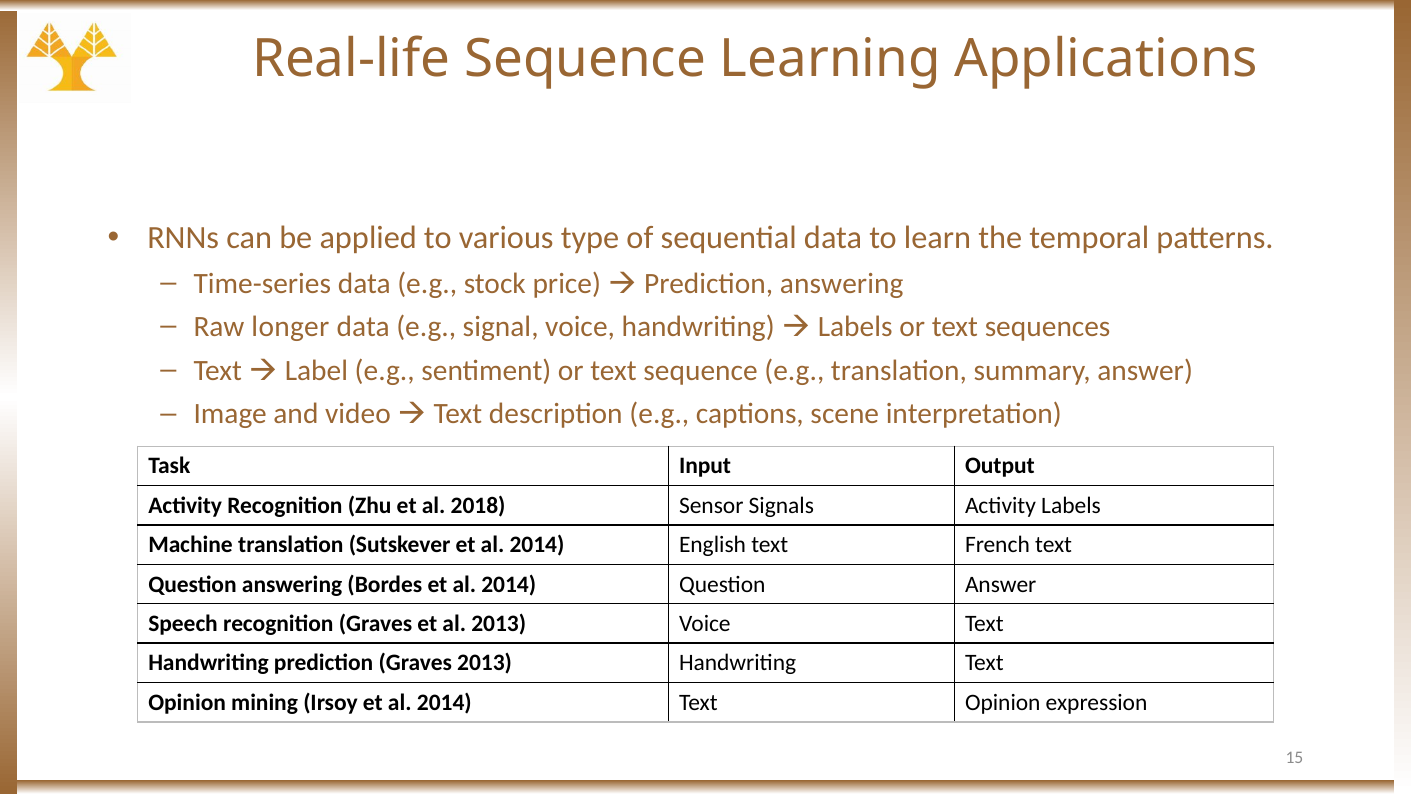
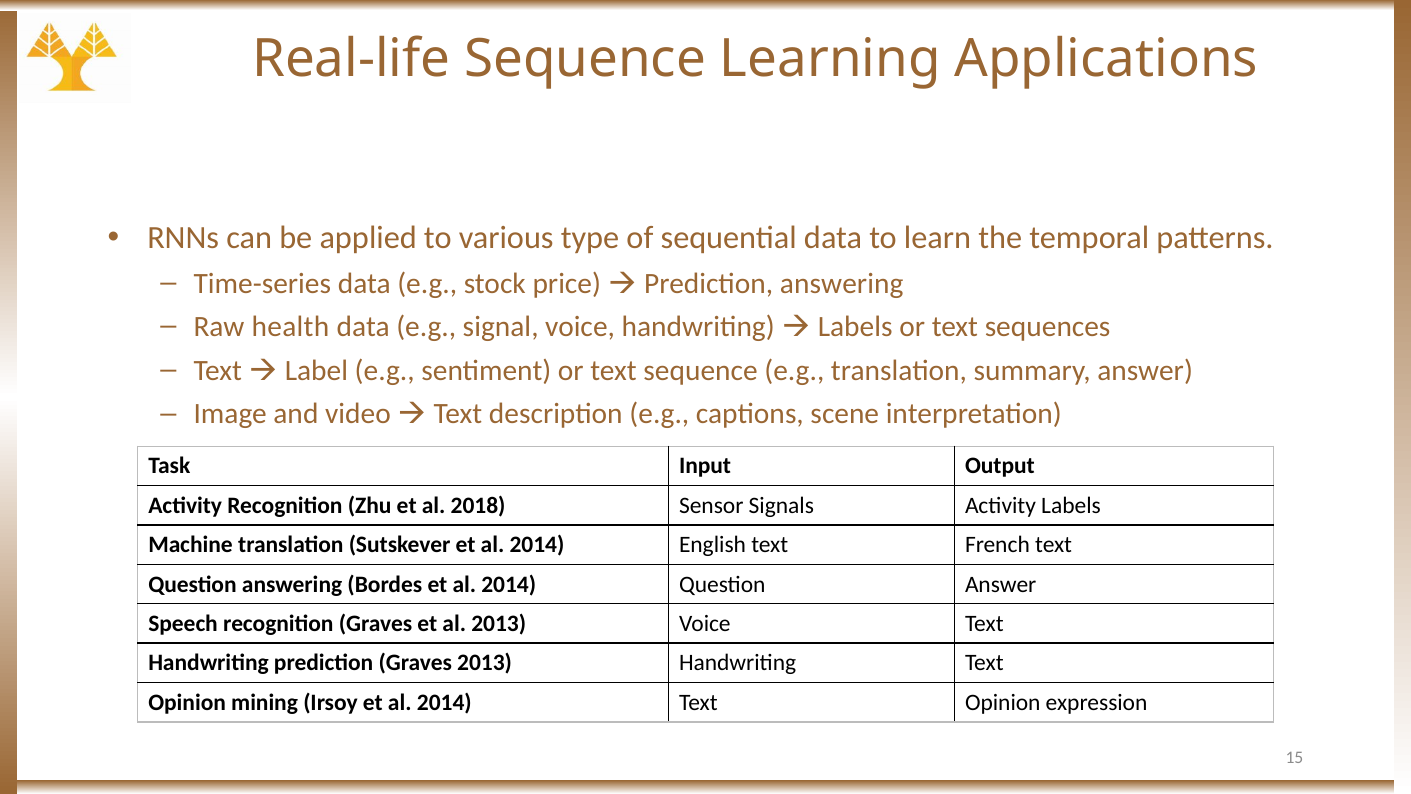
longer: longer -> health
